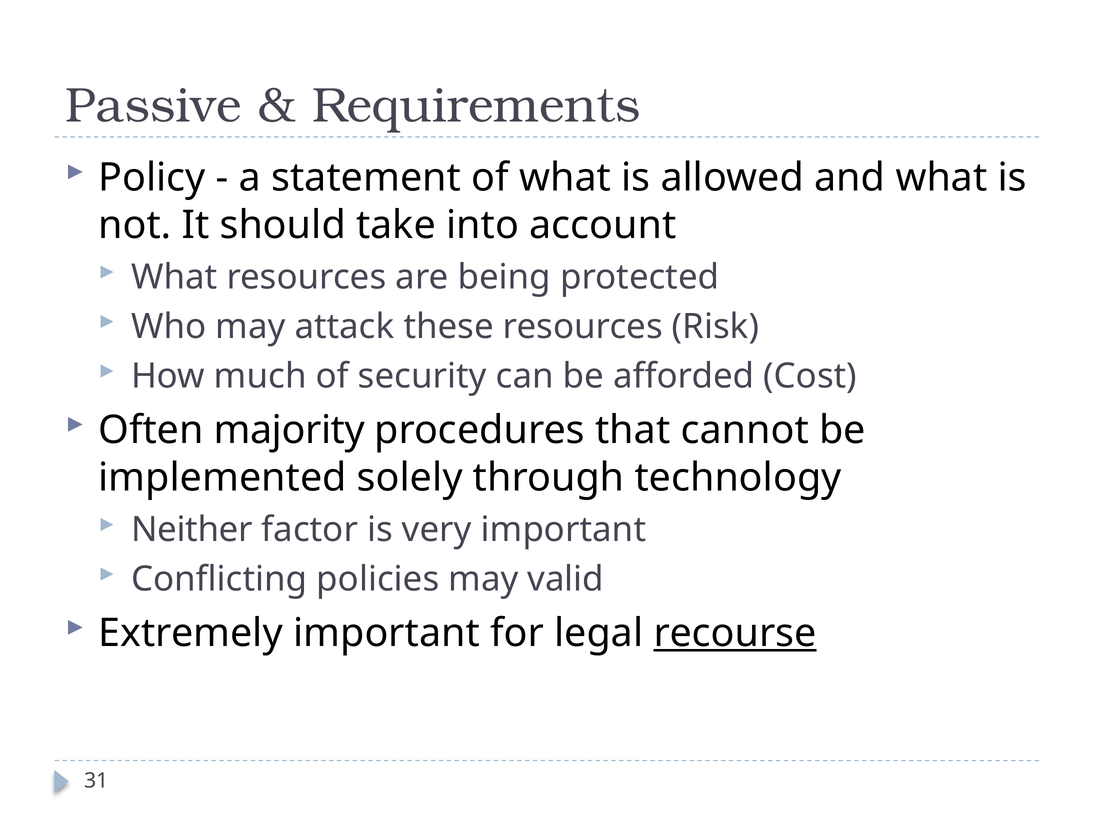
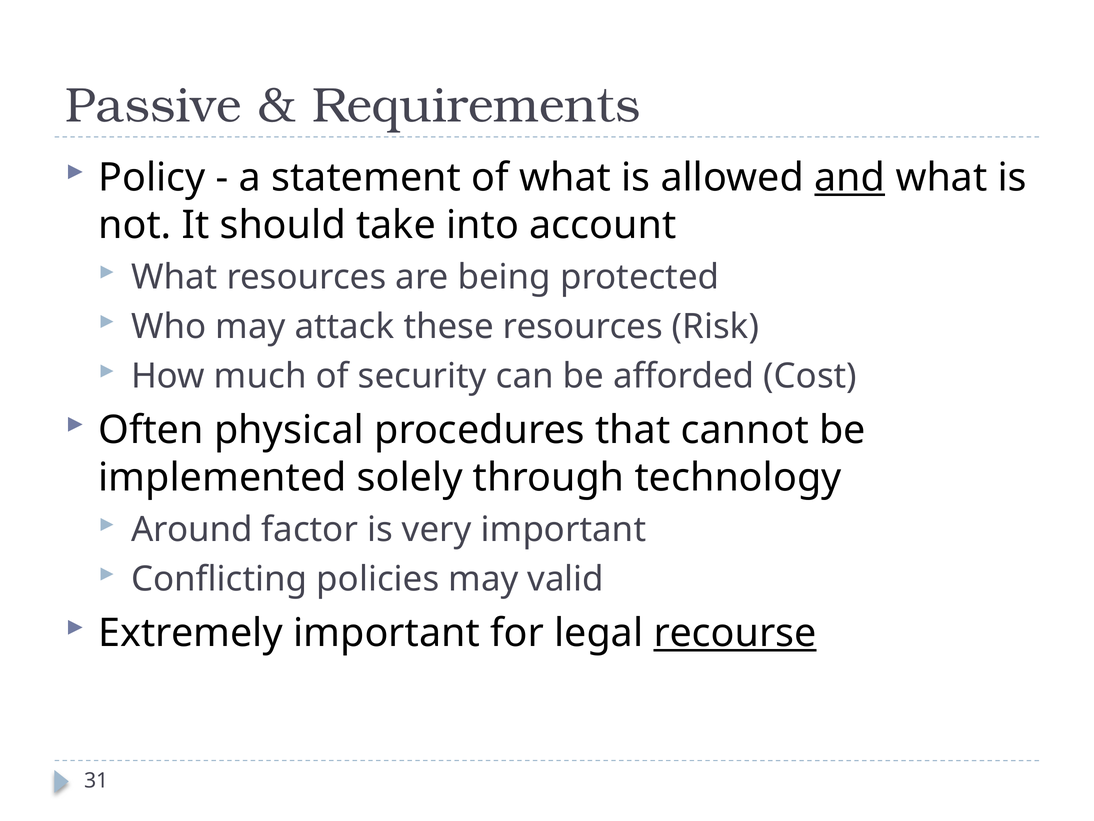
and underline: none -> present
majority: majority -> physical
Neither: Neither -> Around
